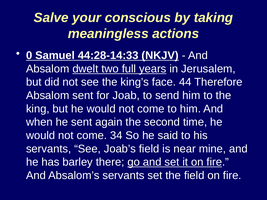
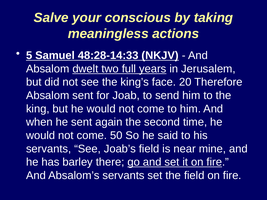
0: 0 -> 5
44:28-14:33: 44:28-14:33 -> 48:28-14:33
44: 44 -> 20
34: 34 -> 50
